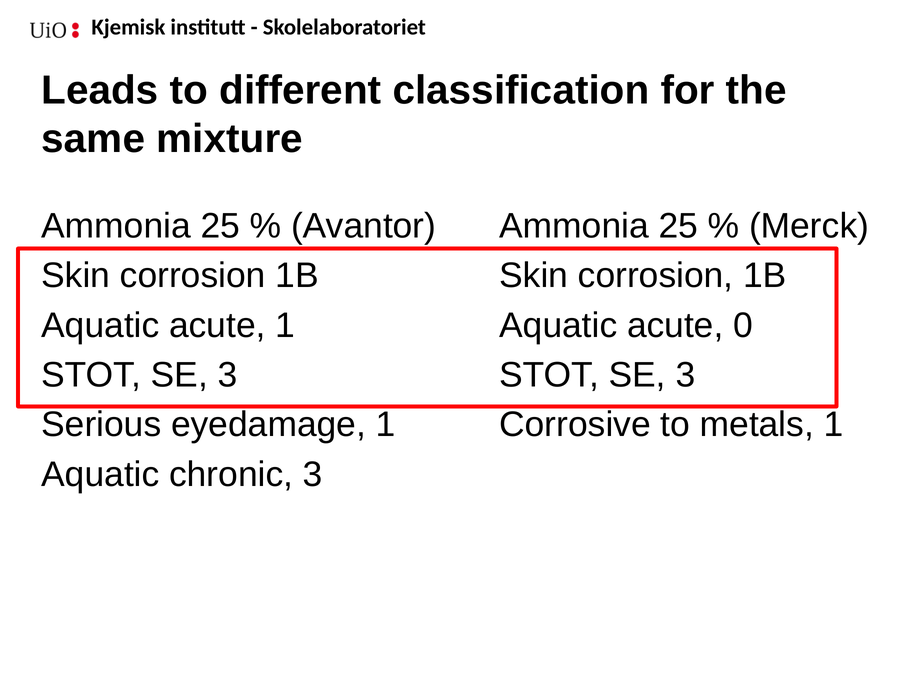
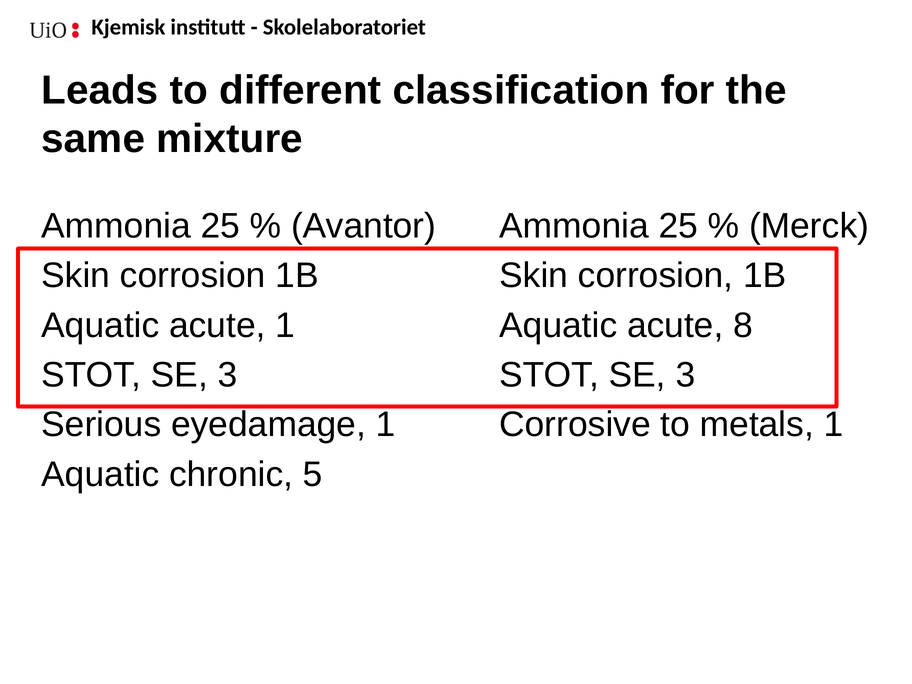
0: 0 -> 8
chronic 3: 3 -> 5
